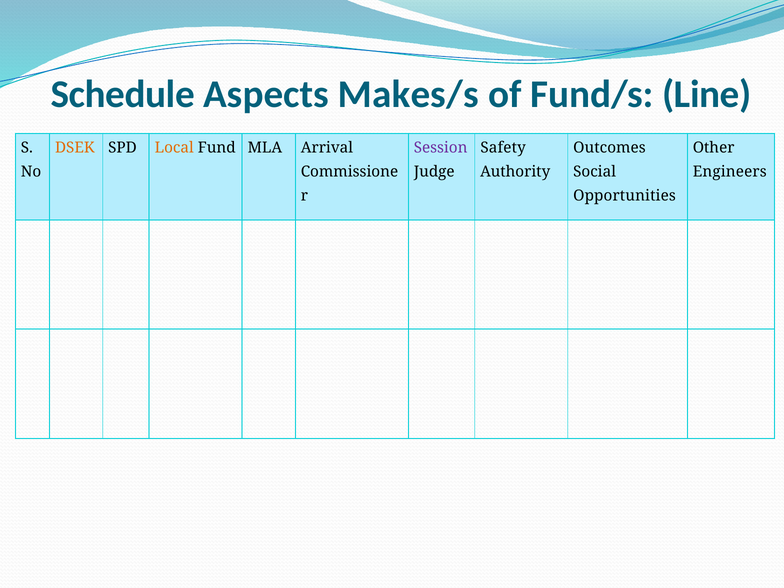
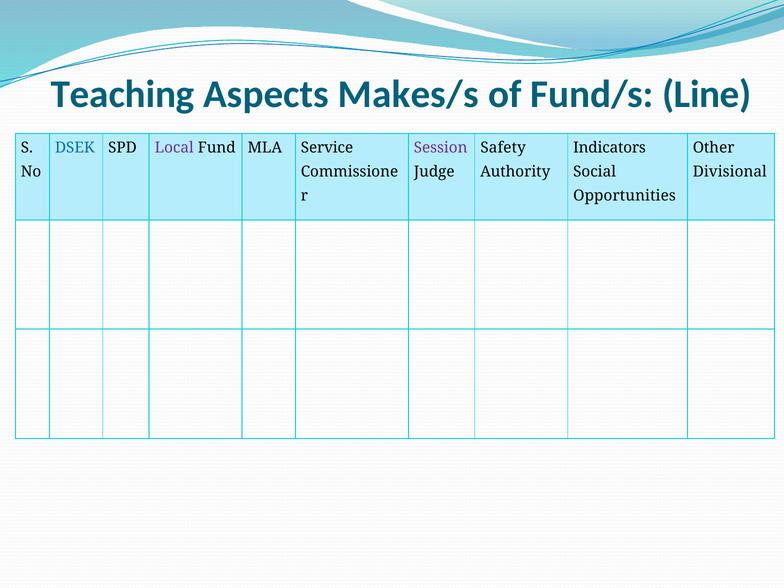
Schedule: Schedule -> Teaching
DSEK colour: orange -> blue
Local colour: orange -> purple
Arrival: Arrival -> Service
Outcomes: Outcomes -> Indicators
Engineers: Engineers -> Divisional
